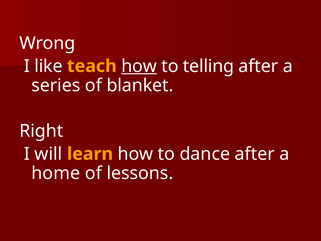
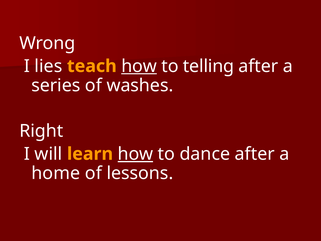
like: like -> lies
blanket: blanket -> washes
how at (135, 154) underline: none -> present
